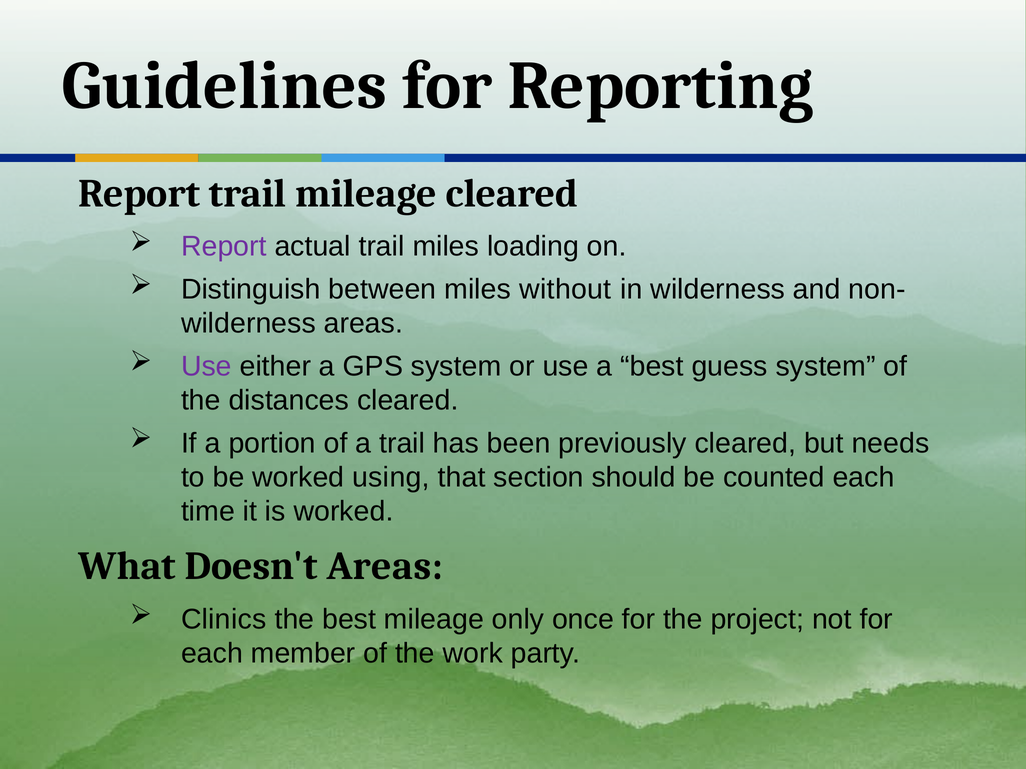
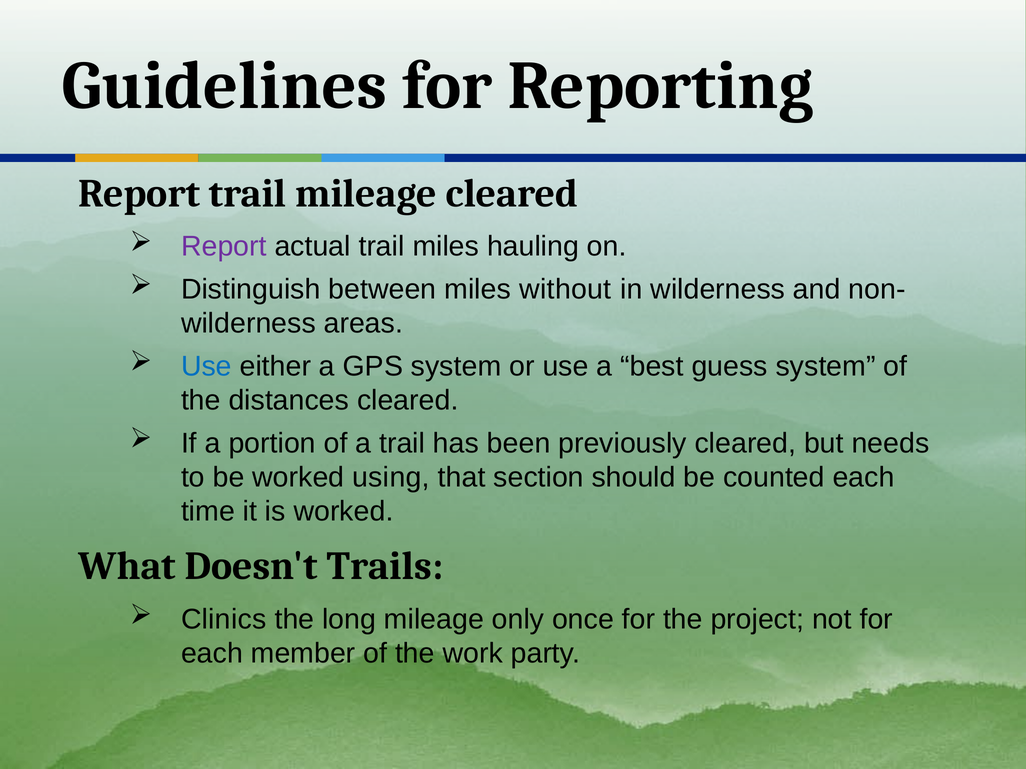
loading: loading -> hauling
Use at (206, 366) colour: purple -> blue
Doesn't Areas: Areas -> Trails
the best: best -> long
